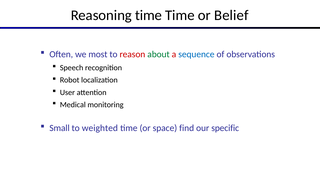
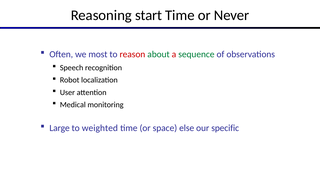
Reasoning time: time -> start
Belief: Belief -> Never
sequence colour: blue -> green
Small: Small -> Large
find: find -> else
